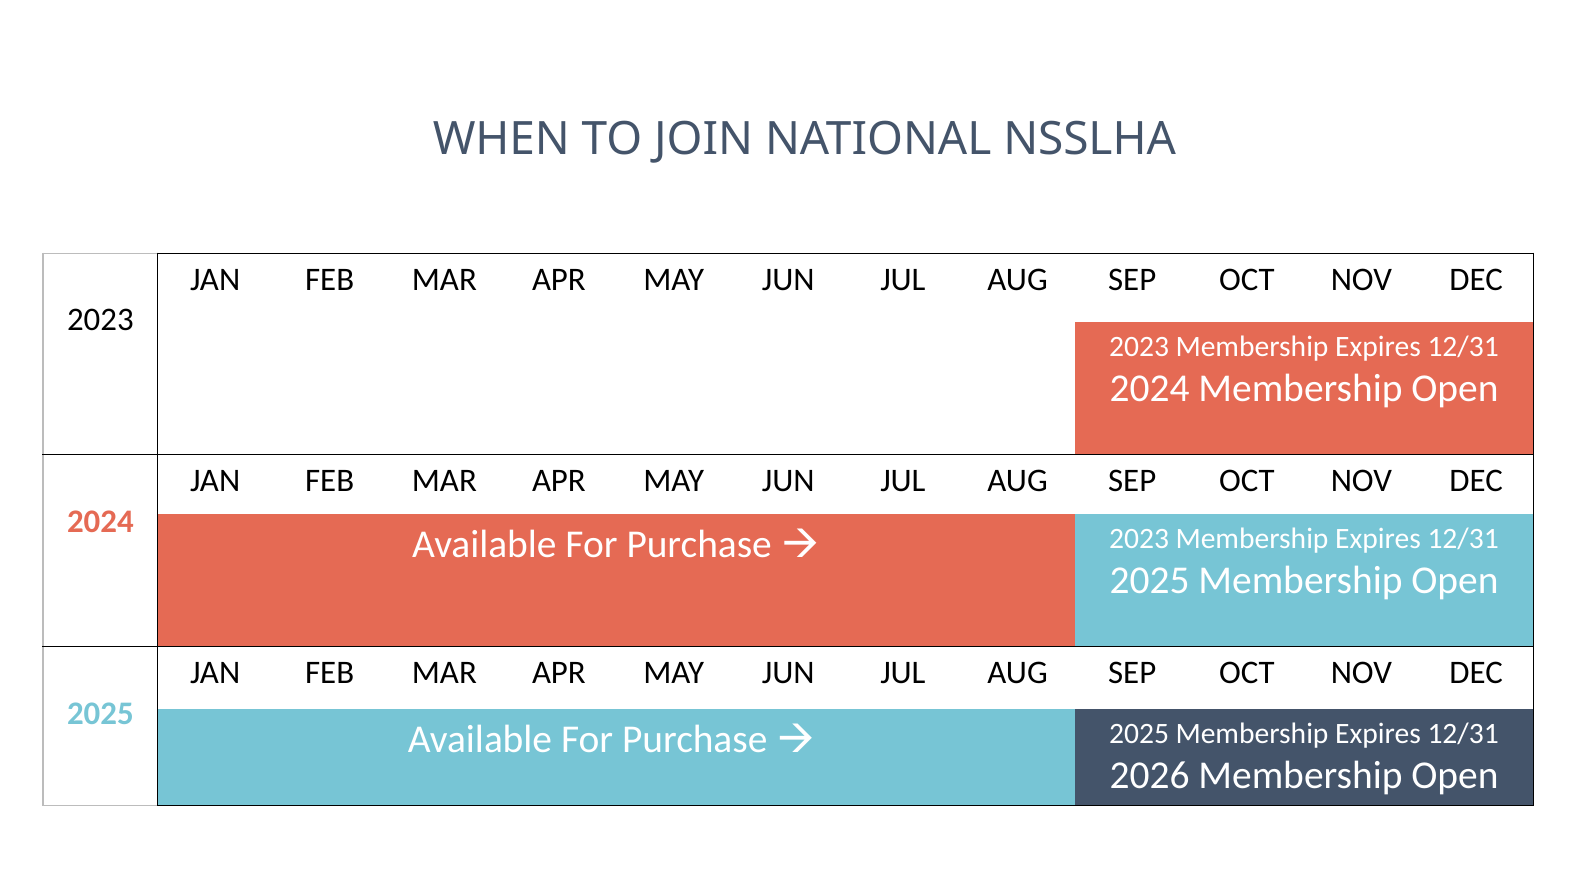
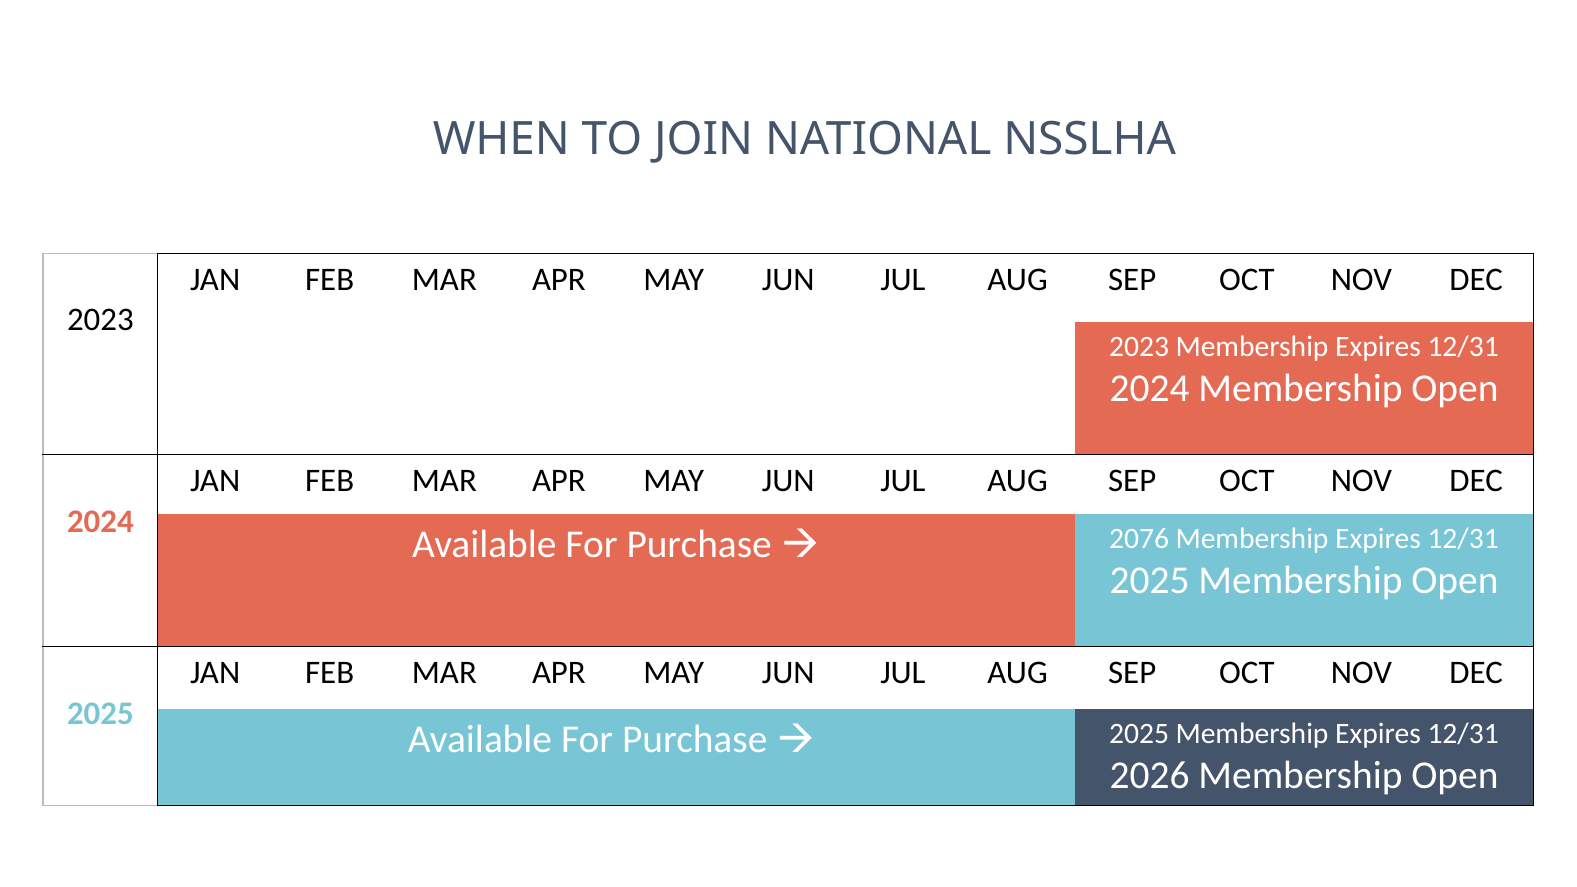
2023 at (1139, 538): 2023 -> 2076
